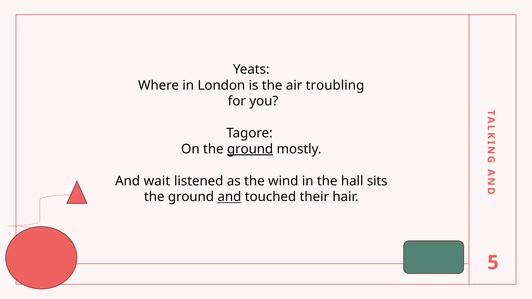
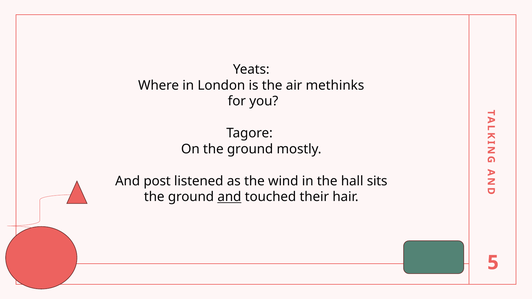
troubling: troubling -> methinks
ground at (250, 149) underline: present -> none
wait: wait -> post
